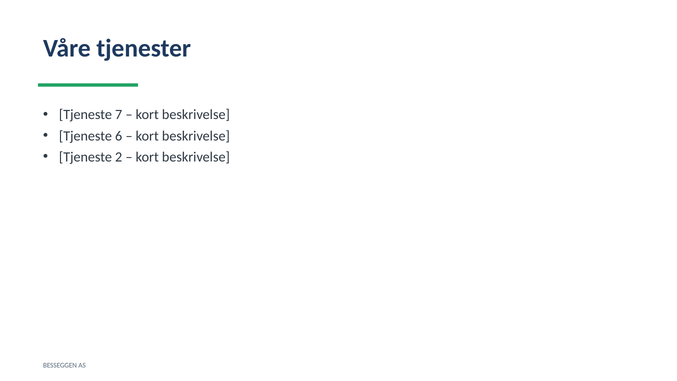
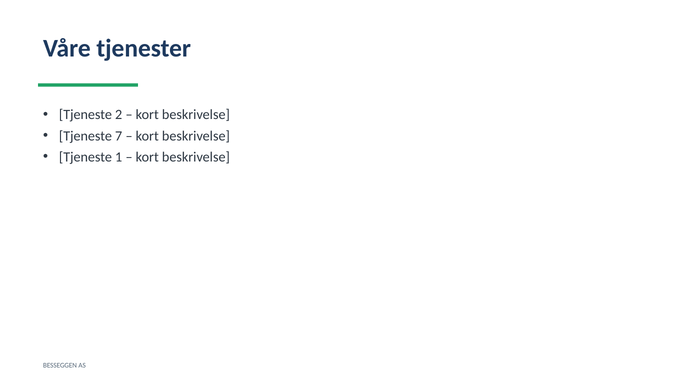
7: 7 -> 2
6: 6 -> 7
2: 2 -> 1
